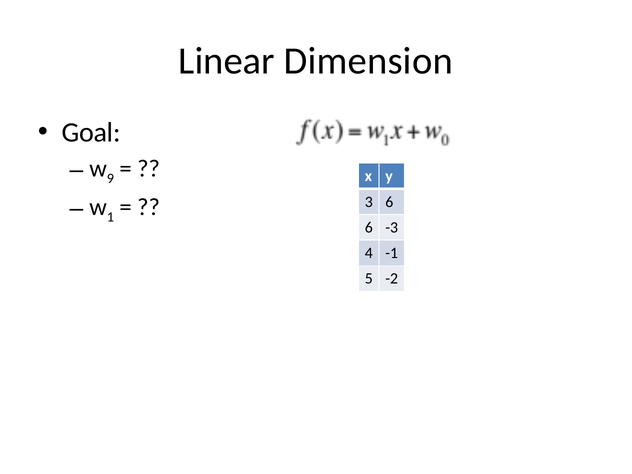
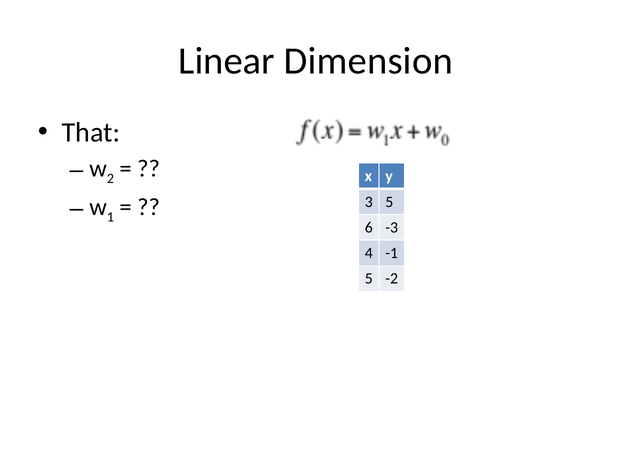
Goal: Goal -> That
9: 9 -> 2
3 6: 6 -> 5
